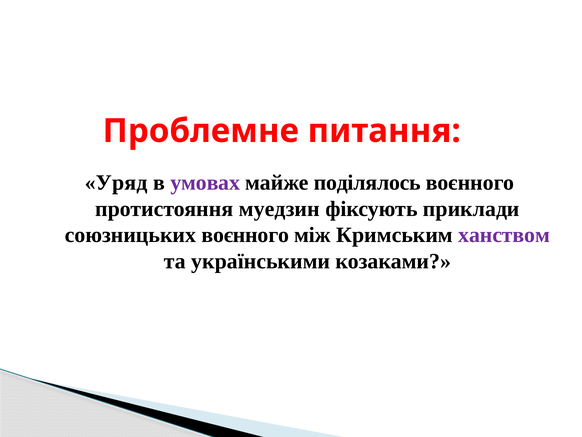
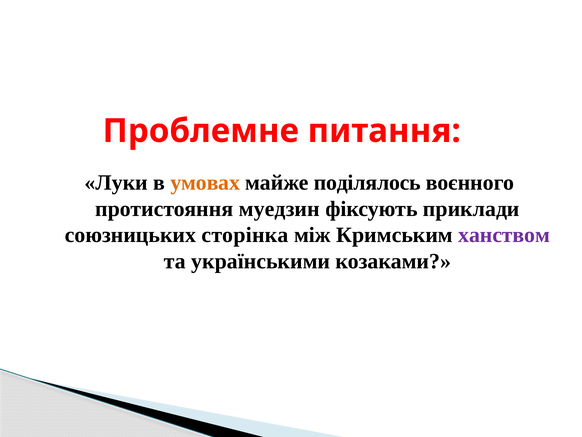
Уряд: Уряд -> Луки
умовах colour: purple -> orange
союзницьких воєнного: воєнного -> сторінка
